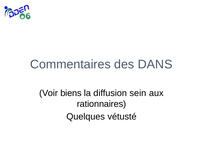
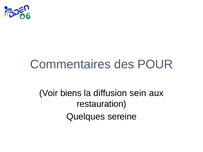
DANS: DANS -> POUR
rationnaires: rationnaires -> restauration
vétusté: vétusté -> sereine
